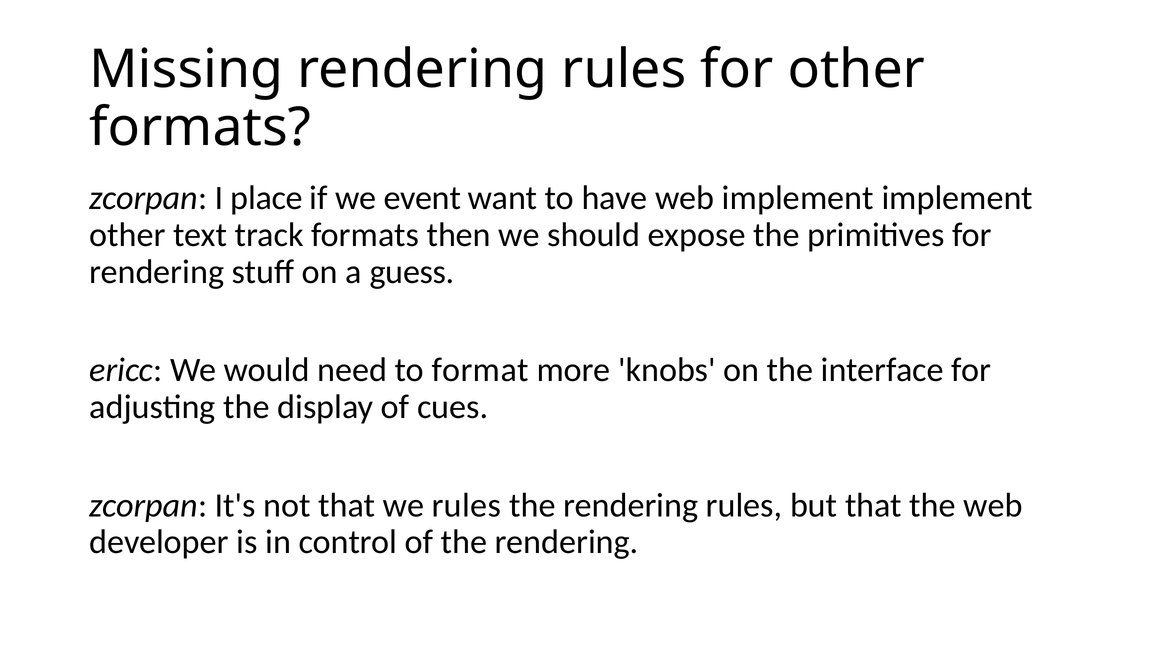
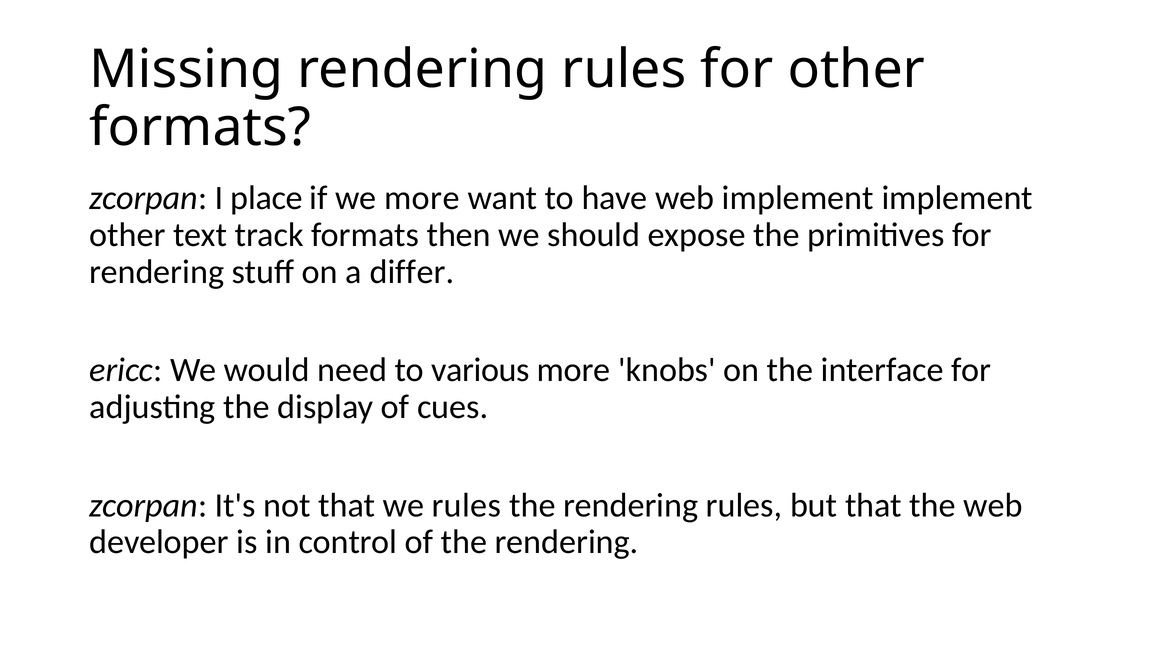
we event: event -> more
guess: guess -> differ
format: format -> various
